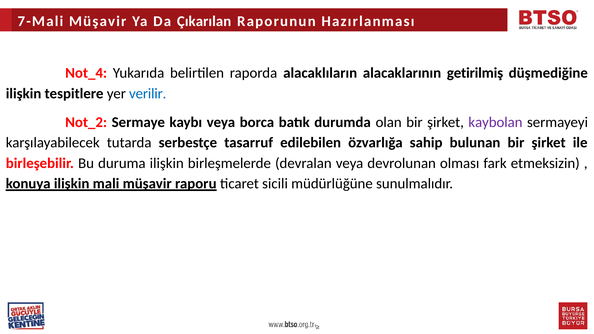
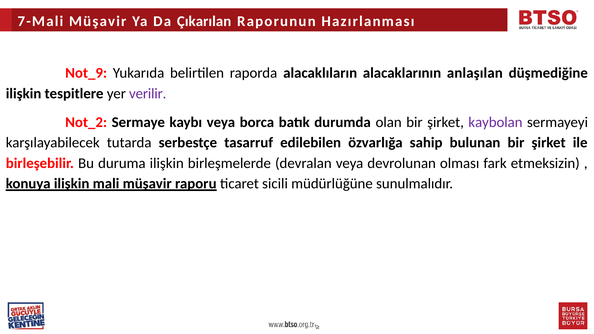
Not_4: Not_4 -> Not_9
getirilmiş: getirilmiş -> anlaşılan
verilir colour: blue -> purple
